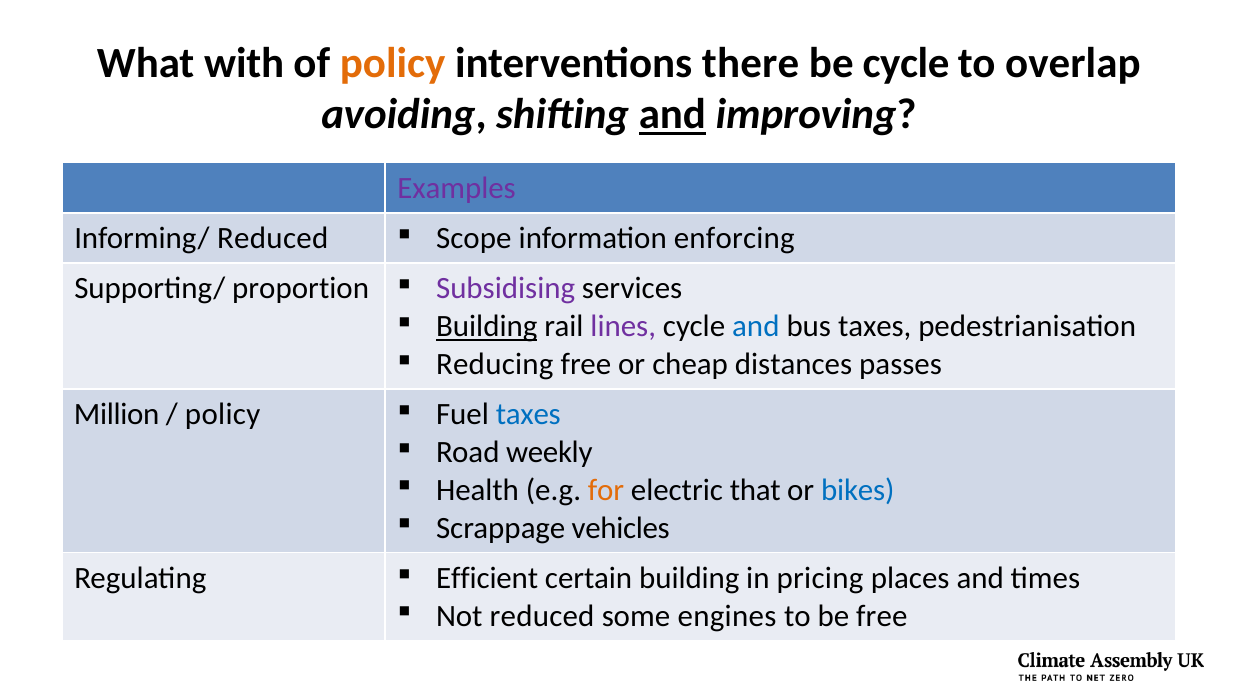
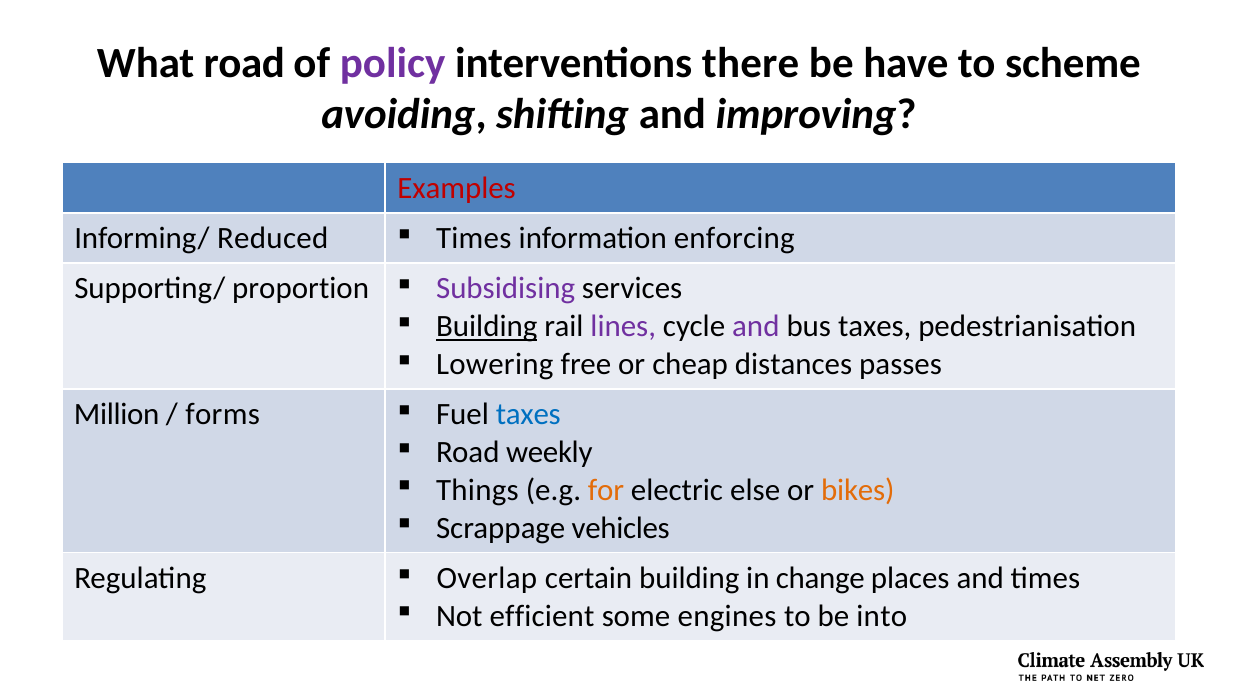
What with: with -> road
policy at (393, 63) colour: orange -> purple
be cycle: cycle -> have
overlap: overlap -> scheme
and at (672, 115) underline: present -> none
Examples colour: purple -> red
Scope at (474, 238): Scope -> Times
and at (756, 326) colour: blue -> purple
Reducing: Reducing -> Lowering
policy at (223, 414): policy -> forms
Health: Health -> Things
that: that -> else
bikes colour: blue -> orange
Efficient: Efficient -> Overlap
pricing: pricing -> change
Not reduced: reduced -> efficient
be free: free -> into
